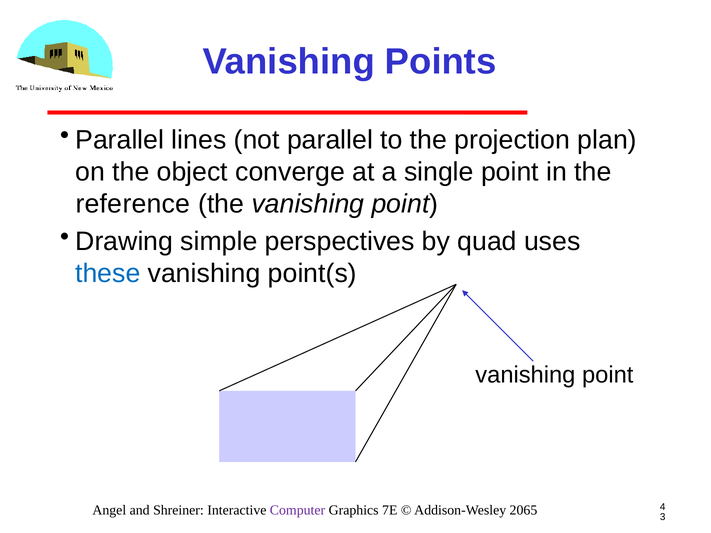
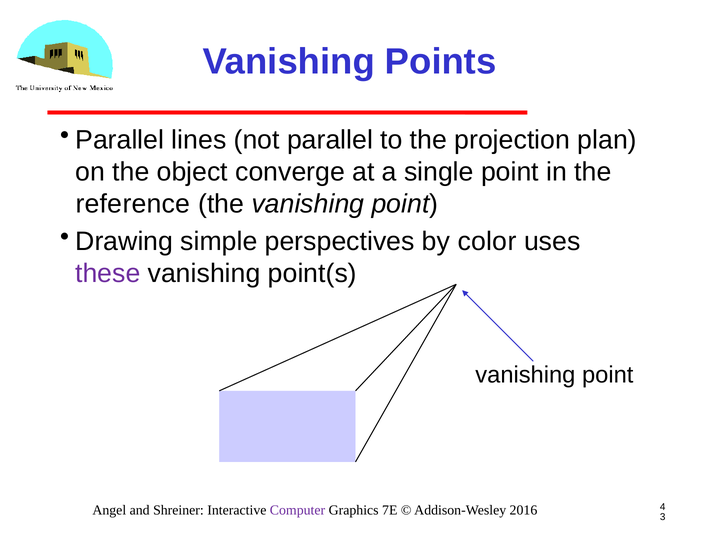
quad: quad -> color
these colour: blue -> purple
2065: 2065 -> 2016
